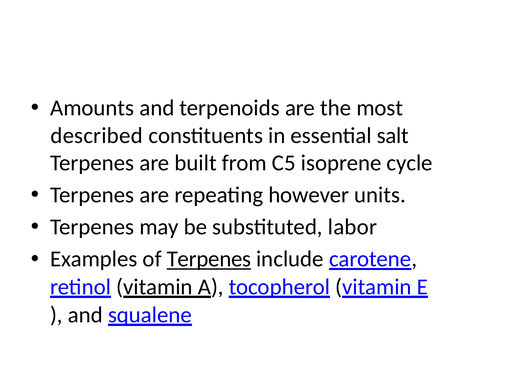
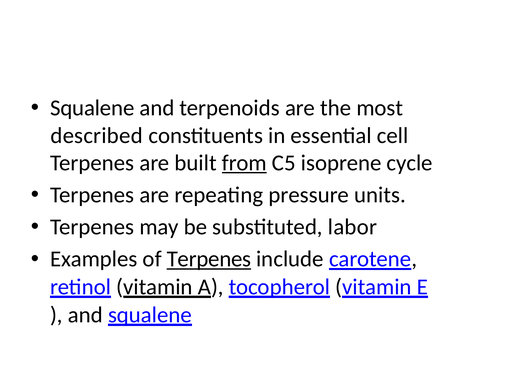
Amounts at (92, 108): Amounts -> Squalene
salt: salt -> cell
from underline: none -> present
however: however -> pressure
